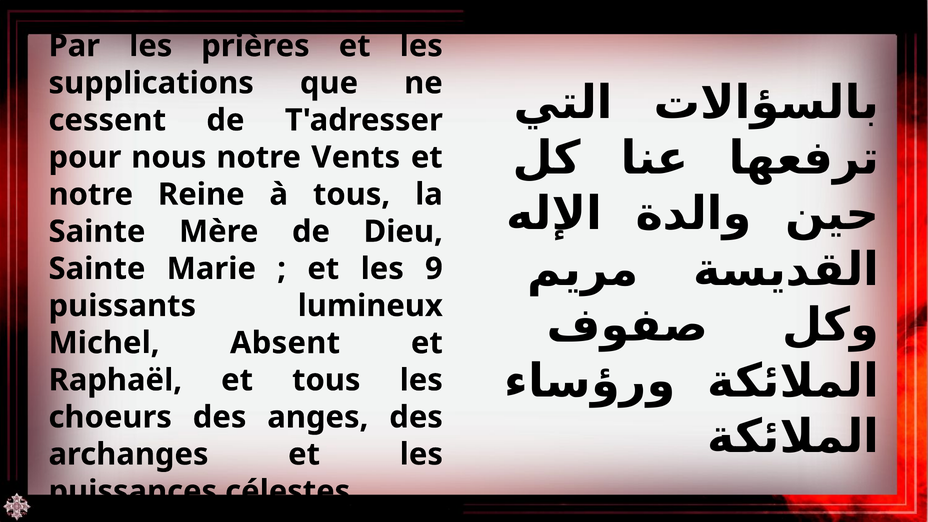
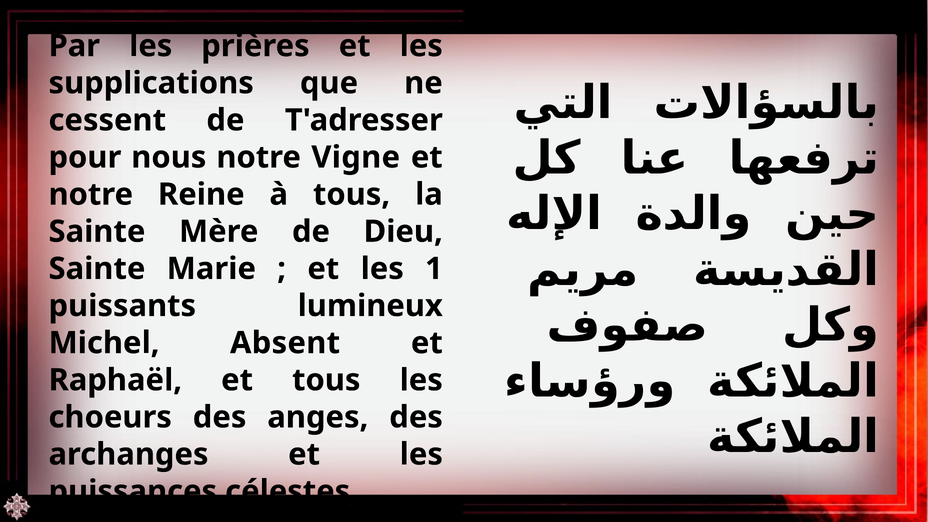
Vents: Vents -> Vigne
9: 9 -> 1
